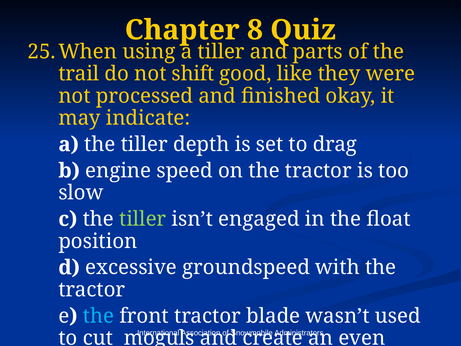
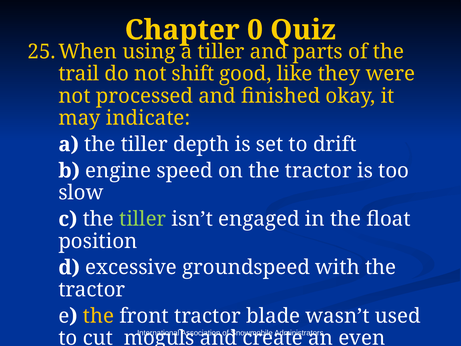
8: 8 -> 0
drag: drag -> drift
the at (98, 316) colour: light blue -> yellow
